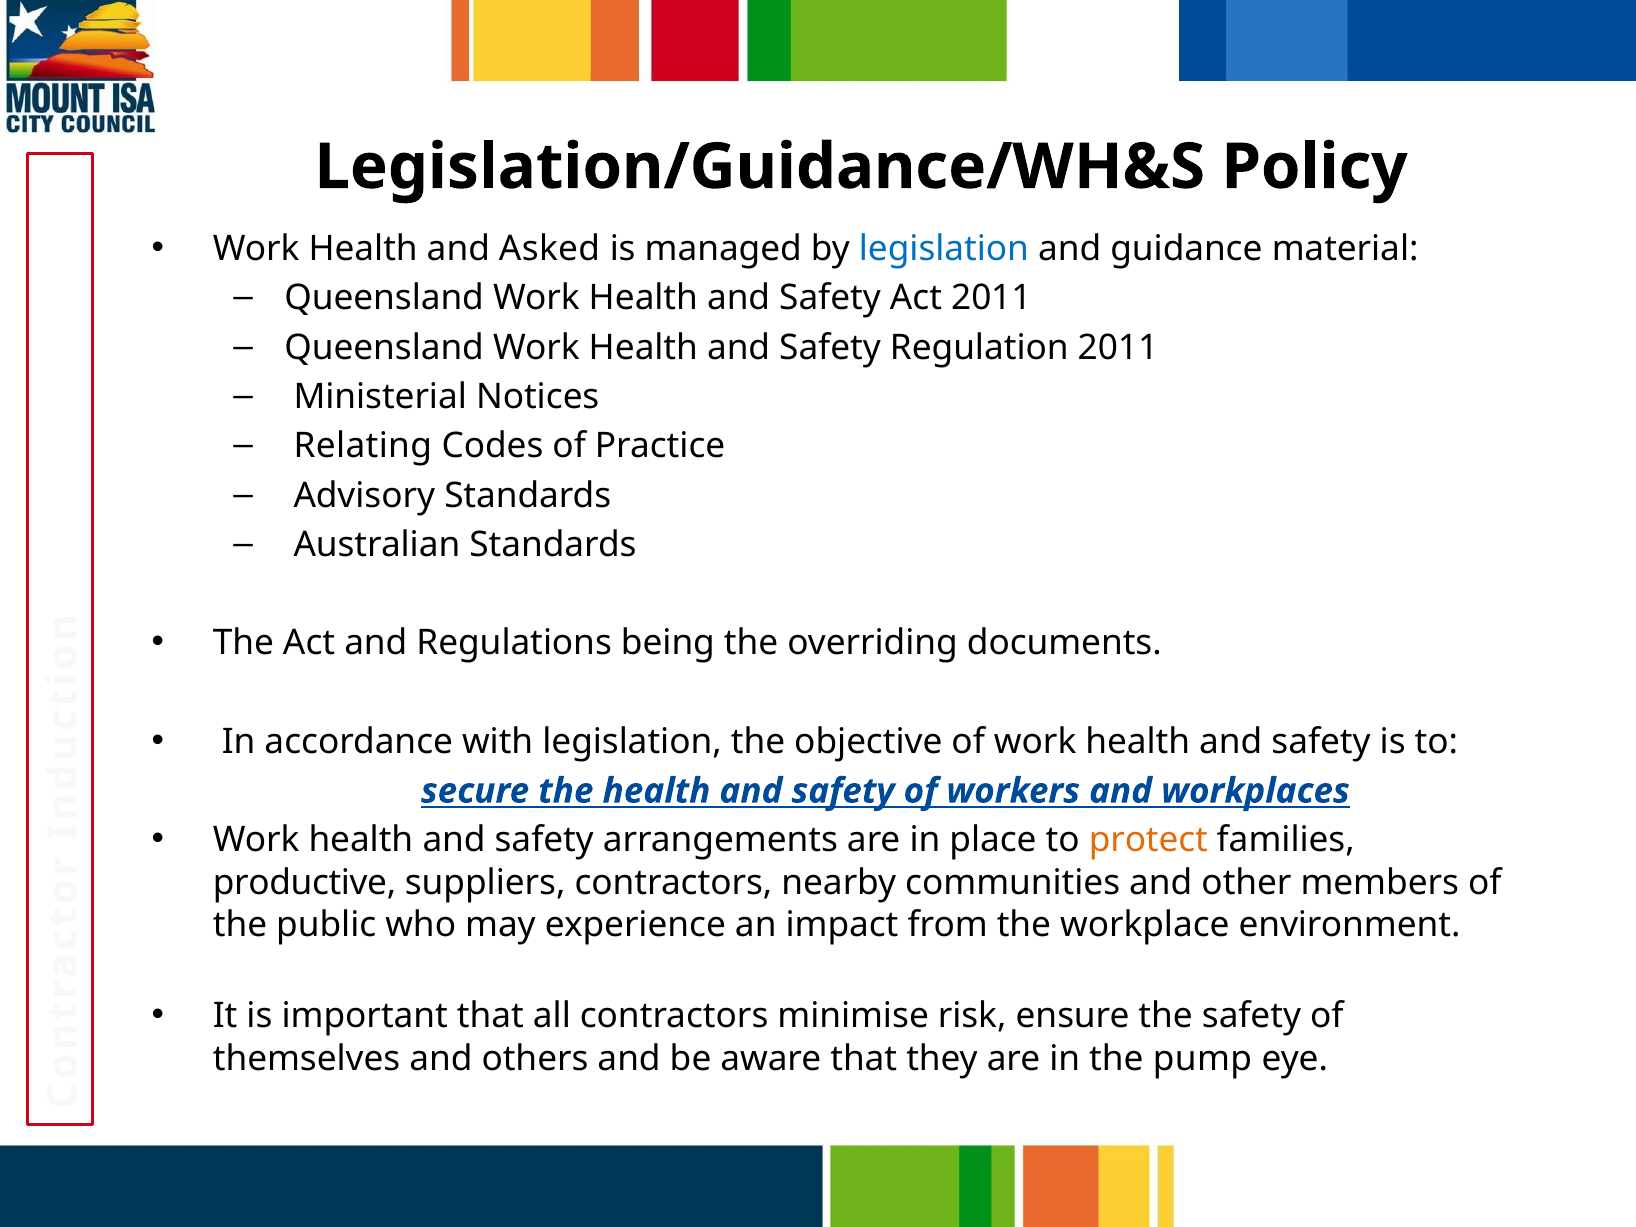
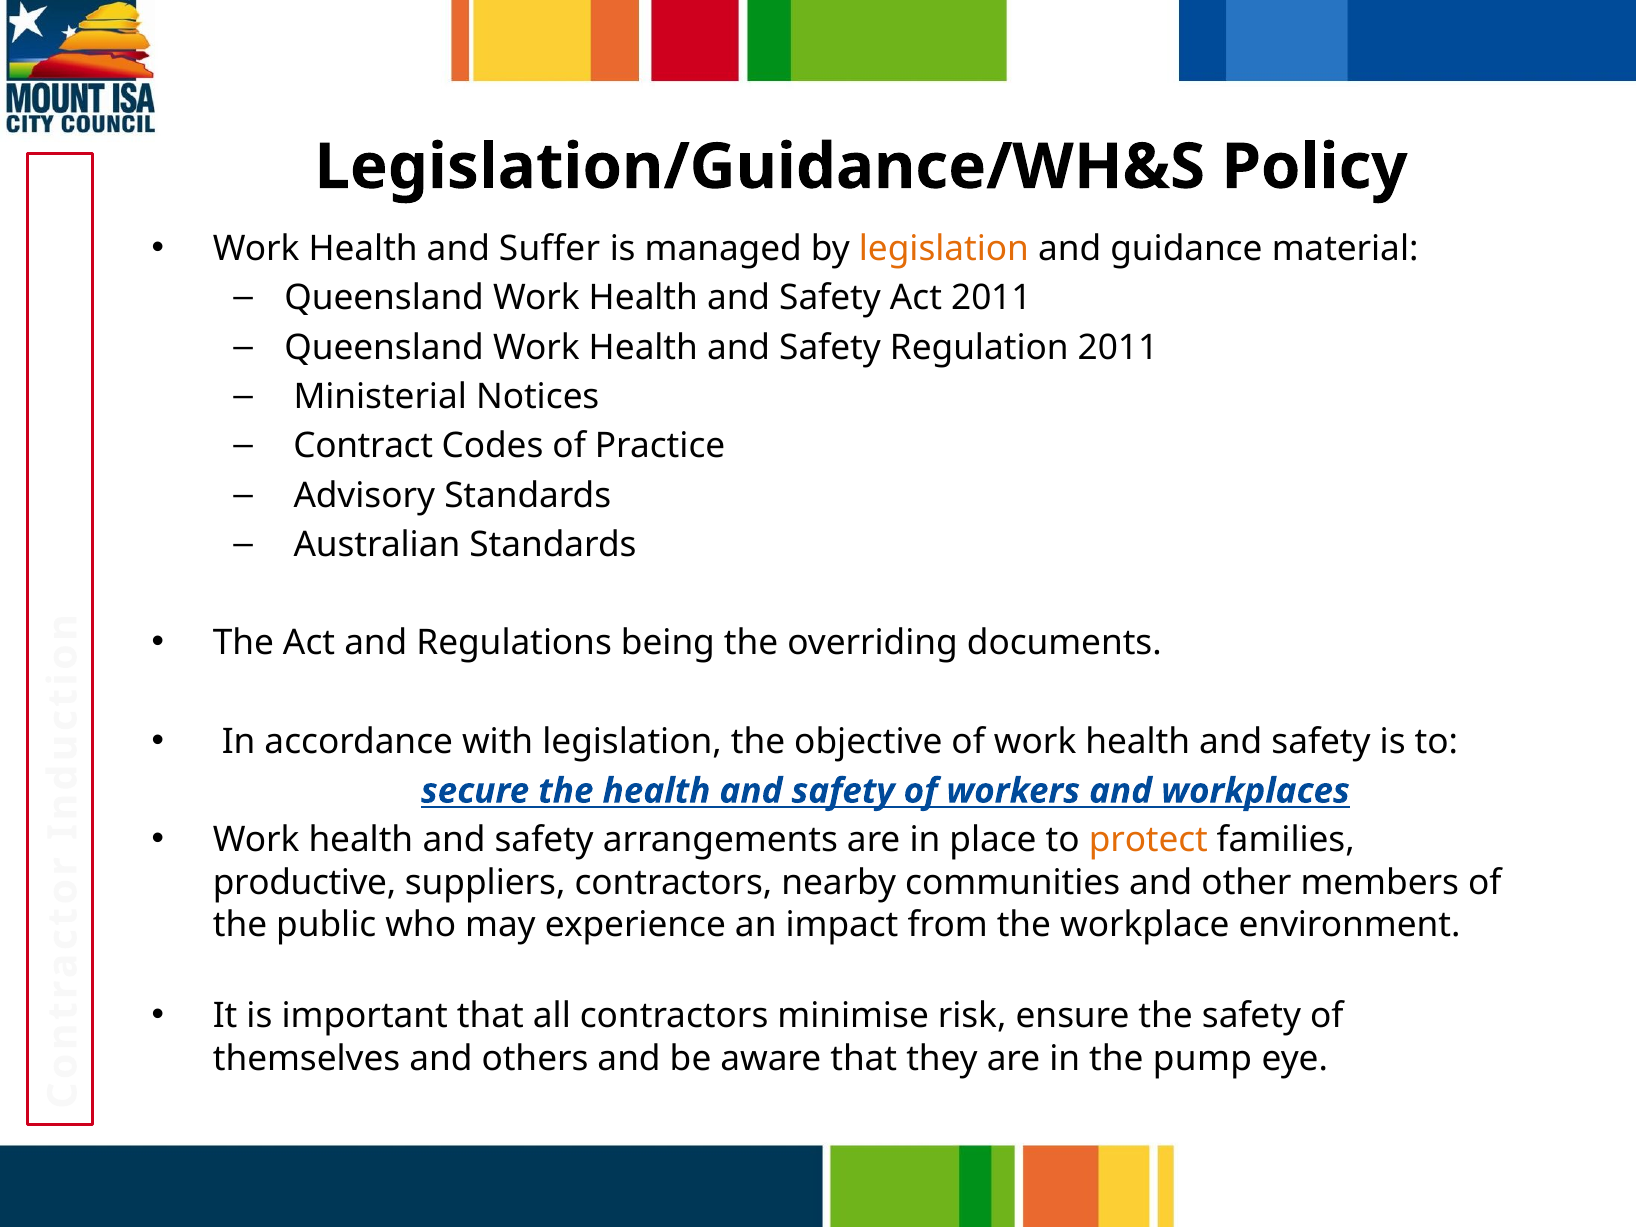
Asked: Asked -> Suffer
legislation at (944, 249) colour: blue -> orange
Relating: Relating -> Contract
